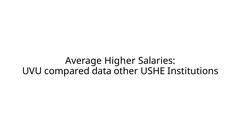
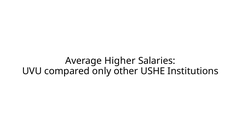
data: data -> only
